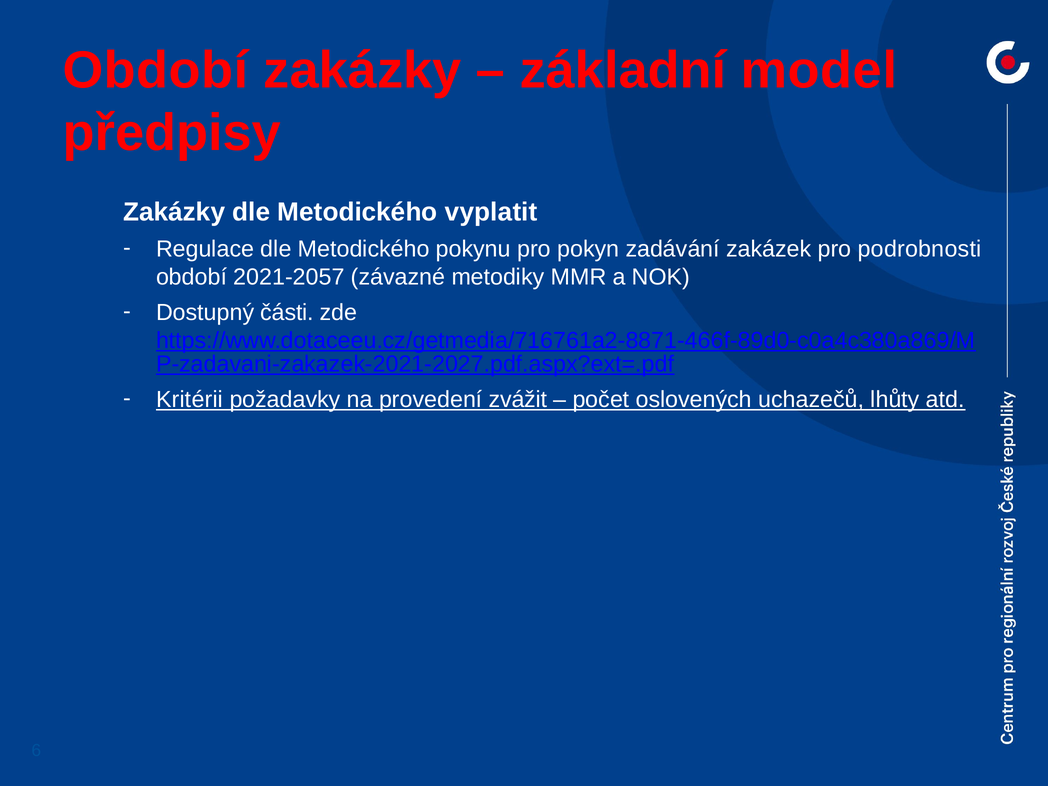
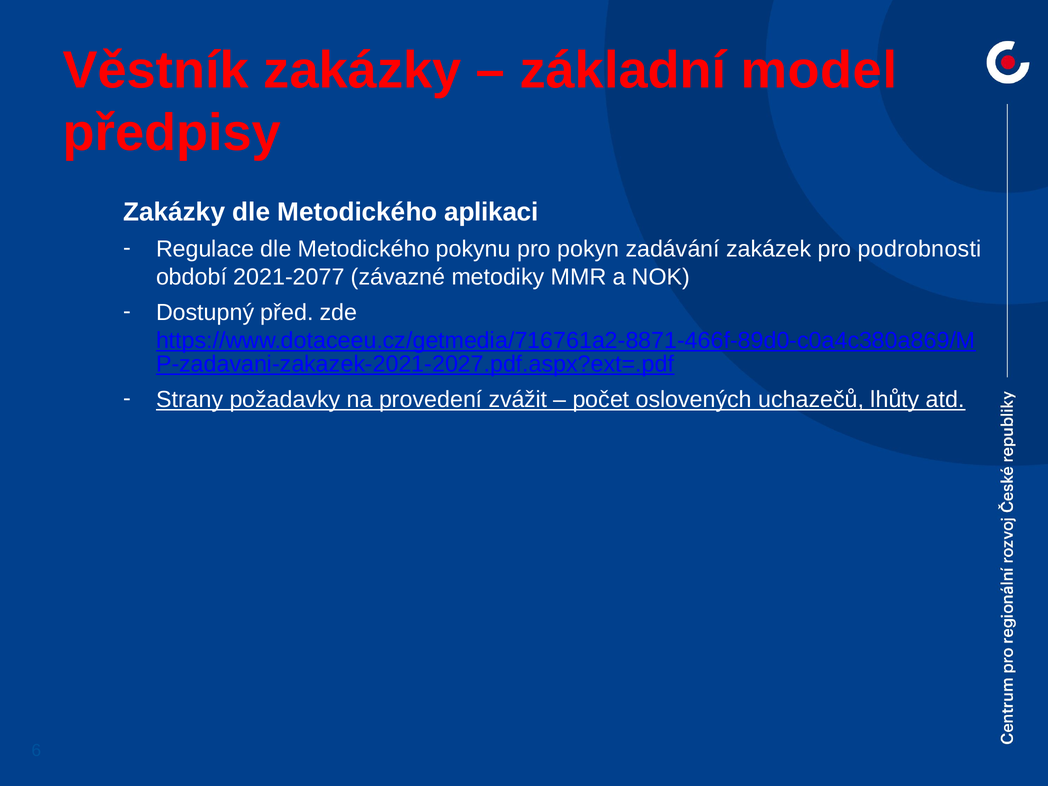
Období at (156, 70): Období -> Věstník
vyplatit: vyplatit -> aplikaci
2021-2057: 2021-2057 -> 2021-2077
části: části -> před
Kritérii: Kritérii -> Strany
